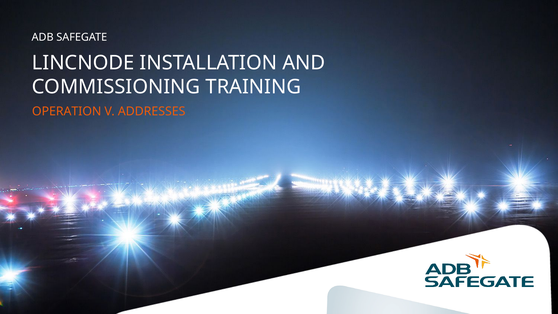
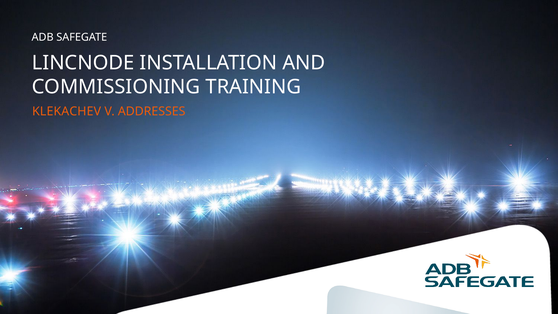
OPERATION: OPERATION -> KLEKACHEV
